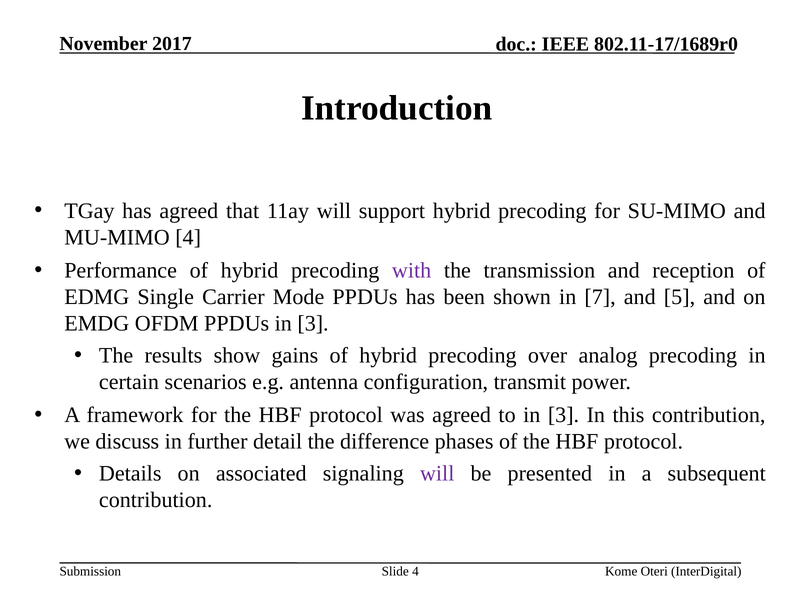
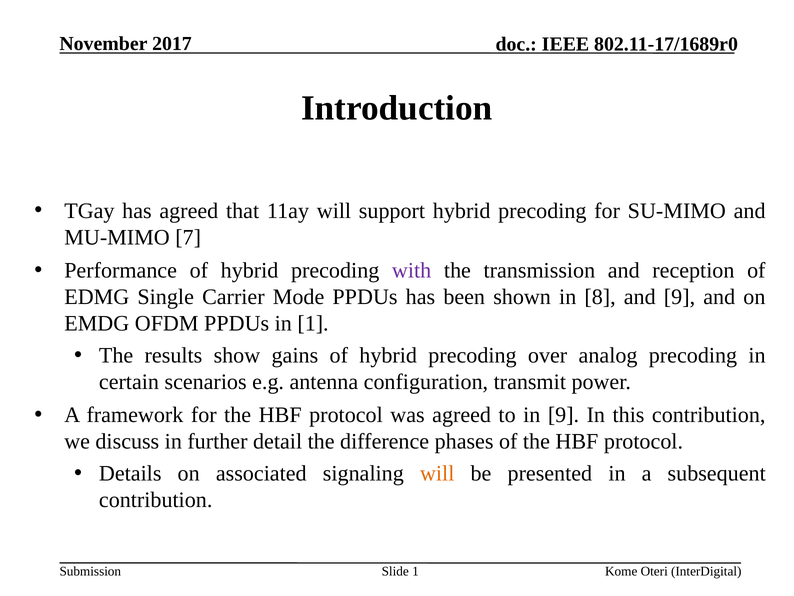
MU-MIMO 4: 4 -> 7
7: 7 -> 8
and 5: 5 -> 9
PPDUs in 3: 3 -> 1
to in 3: 3 -> 9
will at (437, 473) colour: purple -> orange
Slide 4: 4 -> 1
